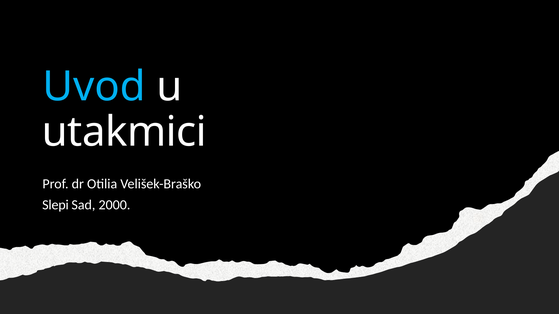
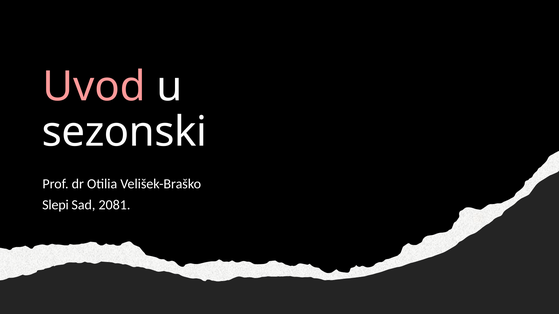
Uvod colour: light blue -> pink
utakmici: utakmici -> sezonski
2000: 2000 -> 2081
